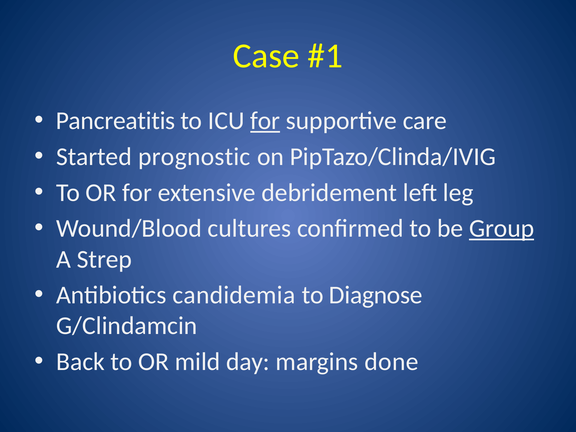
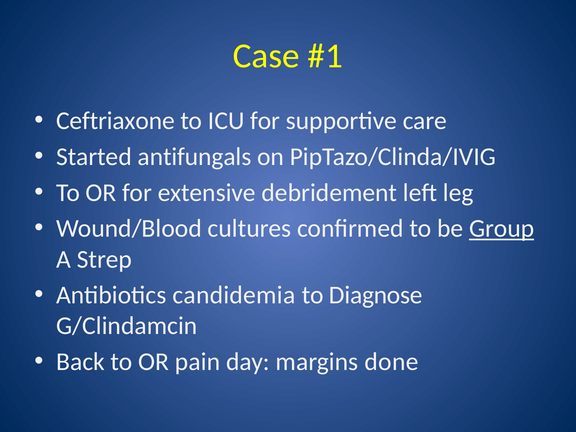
Pancreatitis: Pancreatitis -> Ceftriaxone
for at (265, 121) underline: present -> none
prognostic: prognostic -> antifungals
mild: mild -> pain
